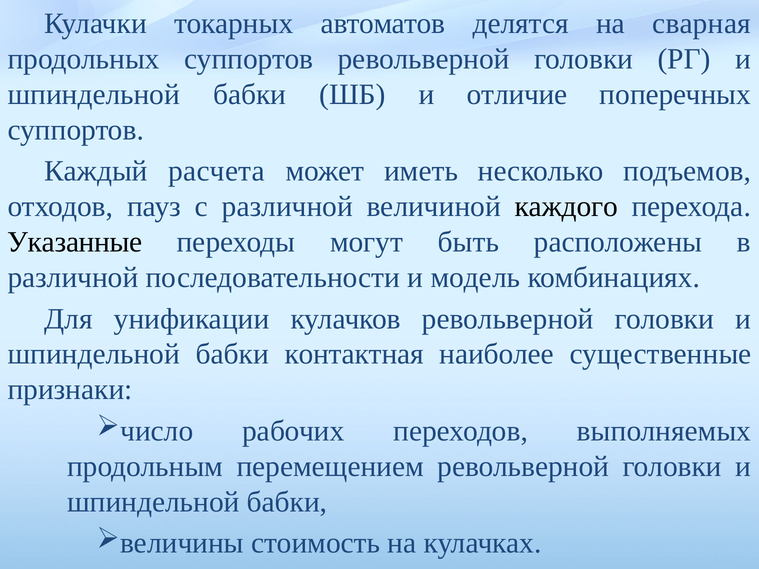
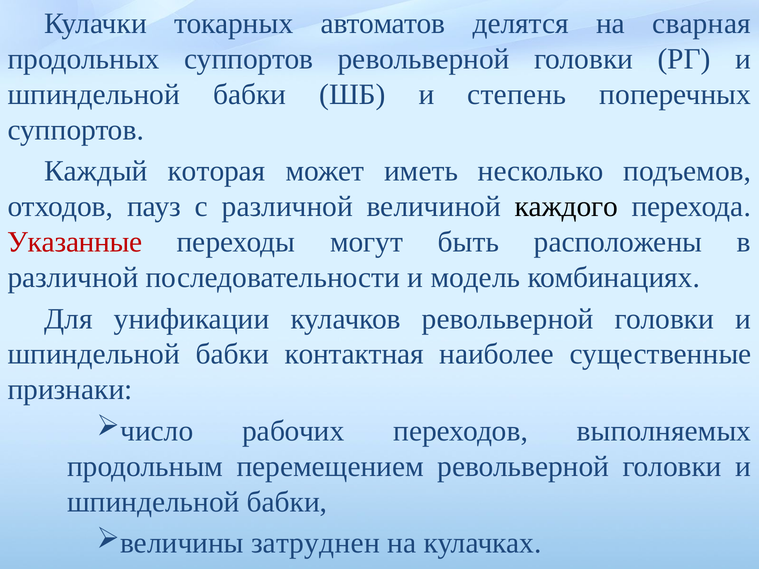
отличие: отличие -> степень
расчета: расчета -> которая
Указанные colour: black -> red
стоимость: стоимость -> затруднен
